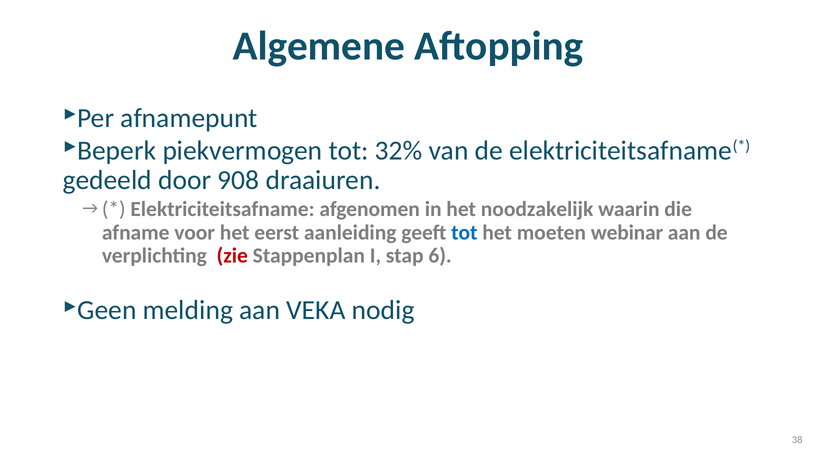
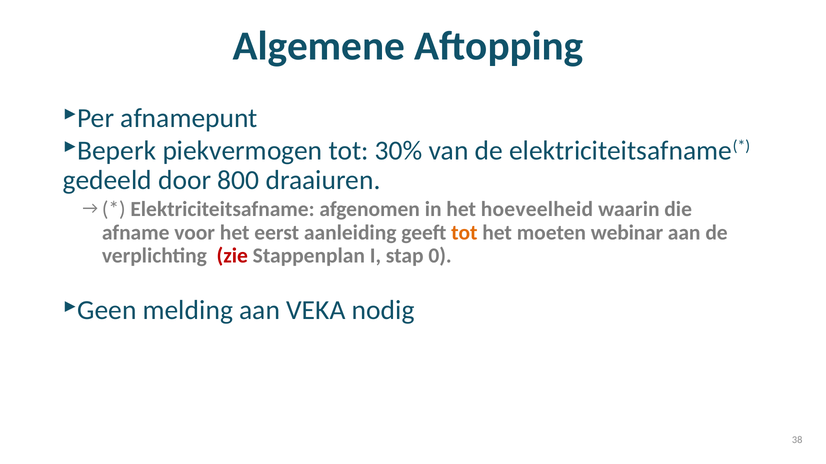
32%: 32% -> 30%
908: 908 -> 800
noodzakelijk: noodzakelijk -> hoeveelheid
tot at (464, 233) colour: blue -> orange
6: 6 -> 0
